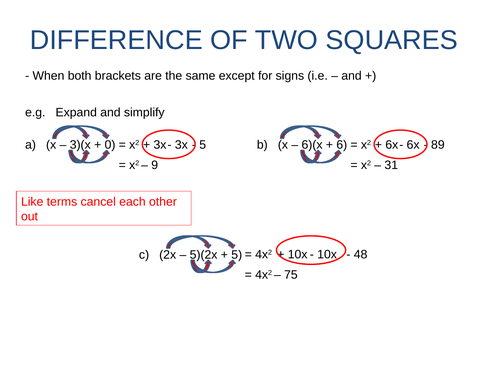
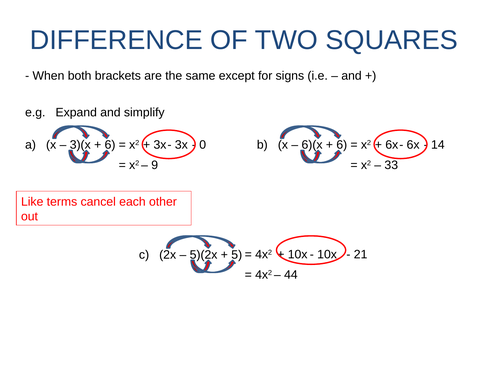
5 at (203, 145): 5 -> 0
89: 89 -> 14
0 at (110, 145): 0 -> 6
31: 31 -> 33
48: 48 -> 21
75: 75 -> 44
